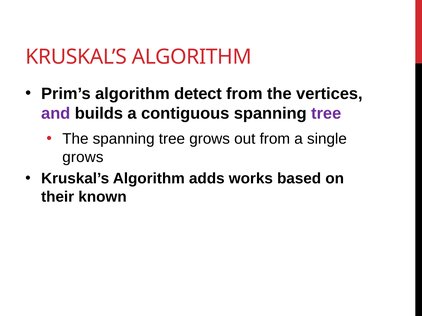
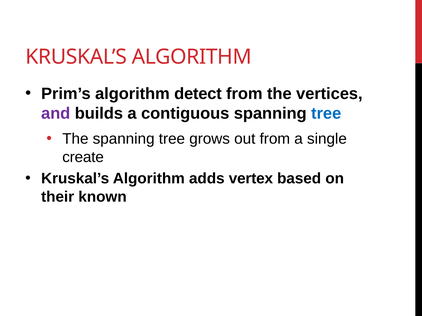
tree at (326, 114) colour: purple -> blue
grows at (83, 157): grows -> create
works: works -> vertex
